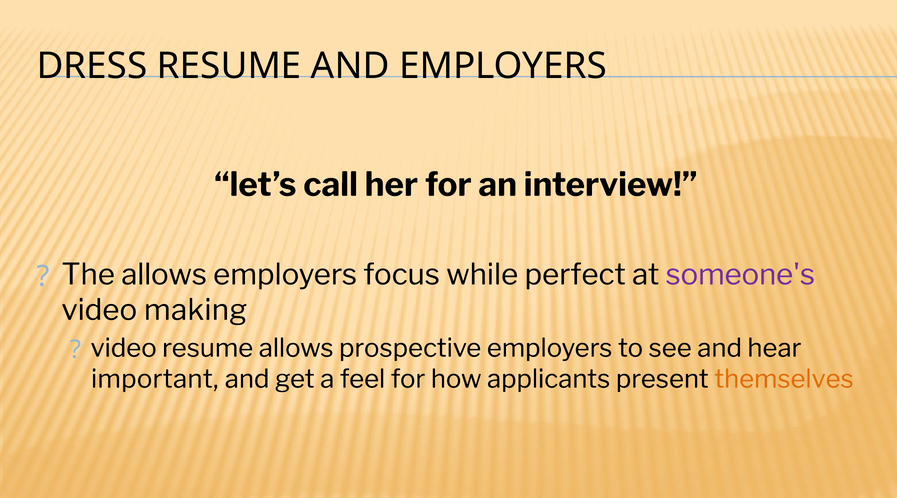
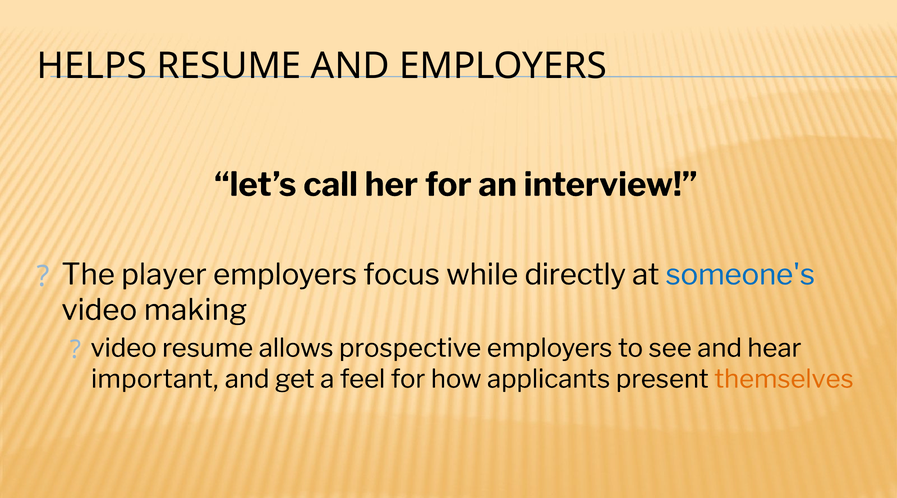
DRESS: DRESS -> HELPS
The allows: allows -> player
perfect: perfect -> directly
someone's colour: purple -> blue
